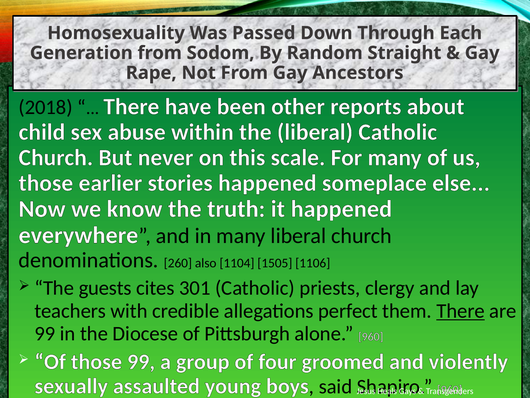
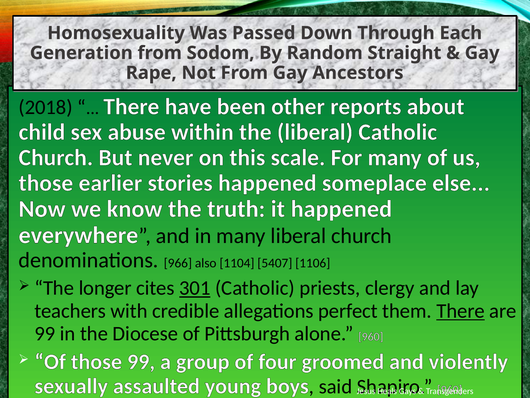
260: 260 -> 966
1505: 1505 -> 5407
guests: guests -> longer
301 underline: none -> present
